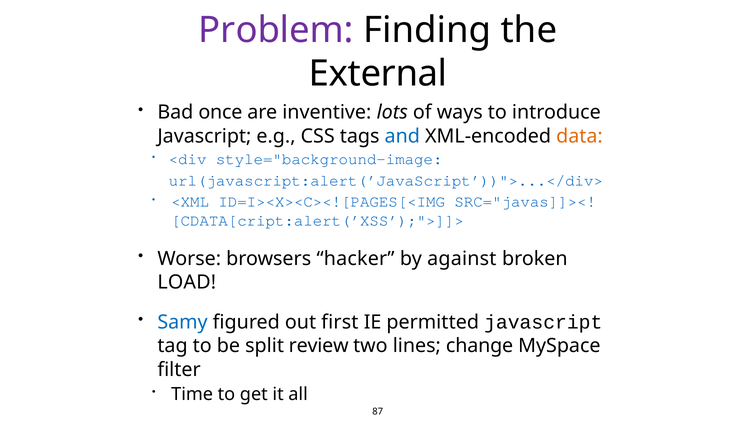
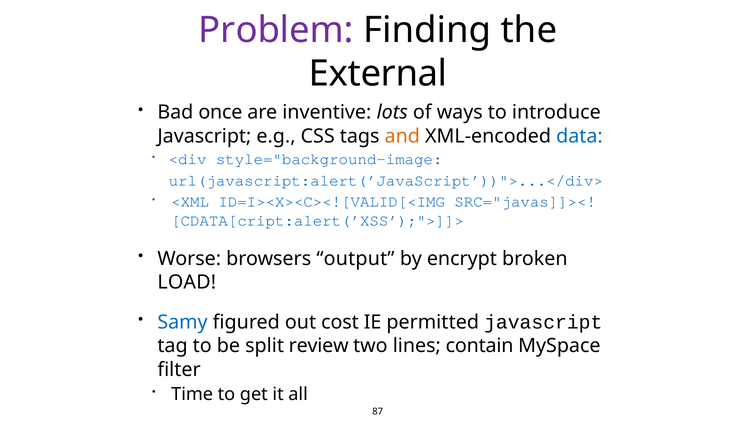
and colour: blue -> orange
data colour: orange -> blue
ID=I><X><C><![PAGES[<IMG: ID=I><X><C><![PAGES[<IMG -> ID=I><X><C><![VALID[<IMG
hacker: hacker -> output
against: against -> encrypt
first: first -> cost
change: change -> contain
